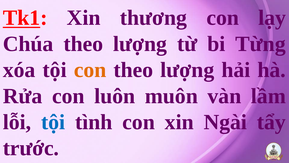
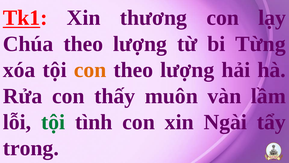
luôn: luôn -> thấy
tội at (53, 122) colour: blue -> green
trước: trước -> trong
